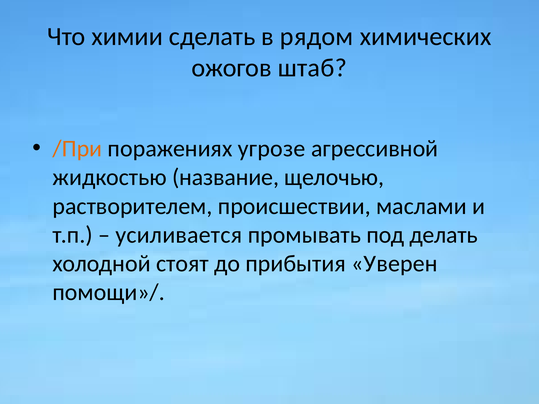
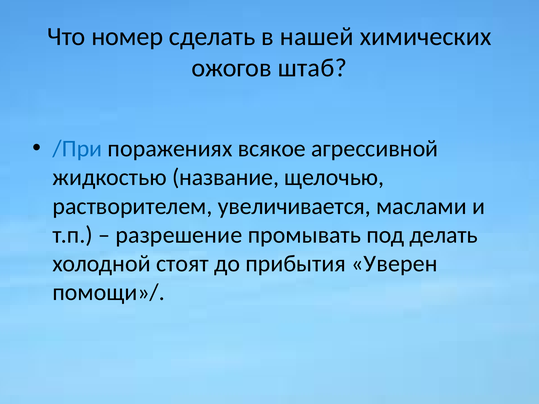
химии: химии -> номер
рядом: рядом -> нашей
/При colour: orange -> blue
угрозе: угрозе -> всякое
происшествии: происшествии -> увеличивается
усиливается: усиливается -> разрешение
